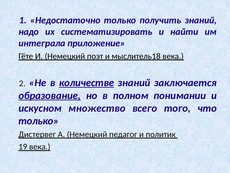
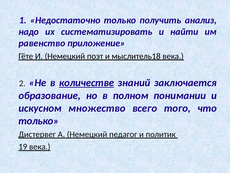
получить знаний: знаний -> анализ
интеграла: интеграла -> равенство
образование underline: present -> none
